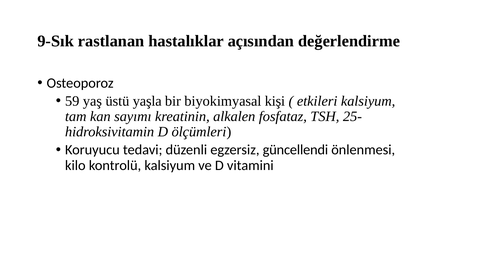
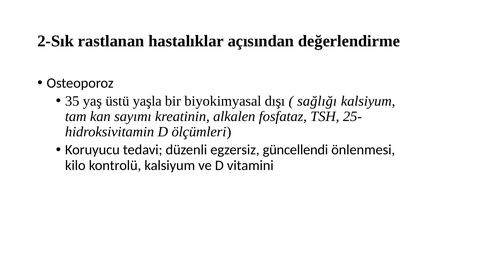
9-Sık: 9-Sık -> 2-Sık
59: 59 -> 35
kişi: kişi -> dışı
etkileri: etkileri -> sağlığı
